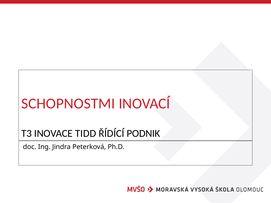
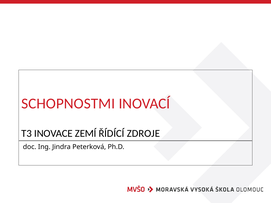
TIDD: TIDD -> ZEMÍ
PODNIK: PODNIK -> ZDROJE
